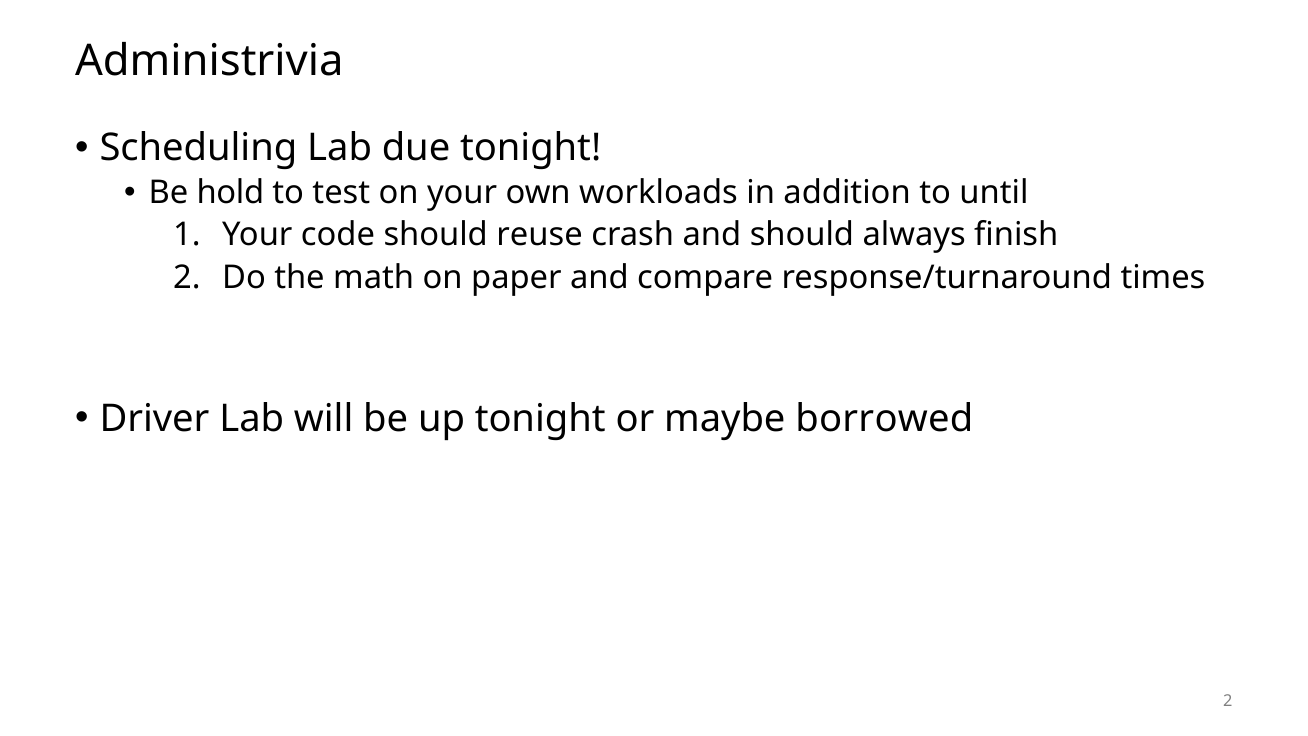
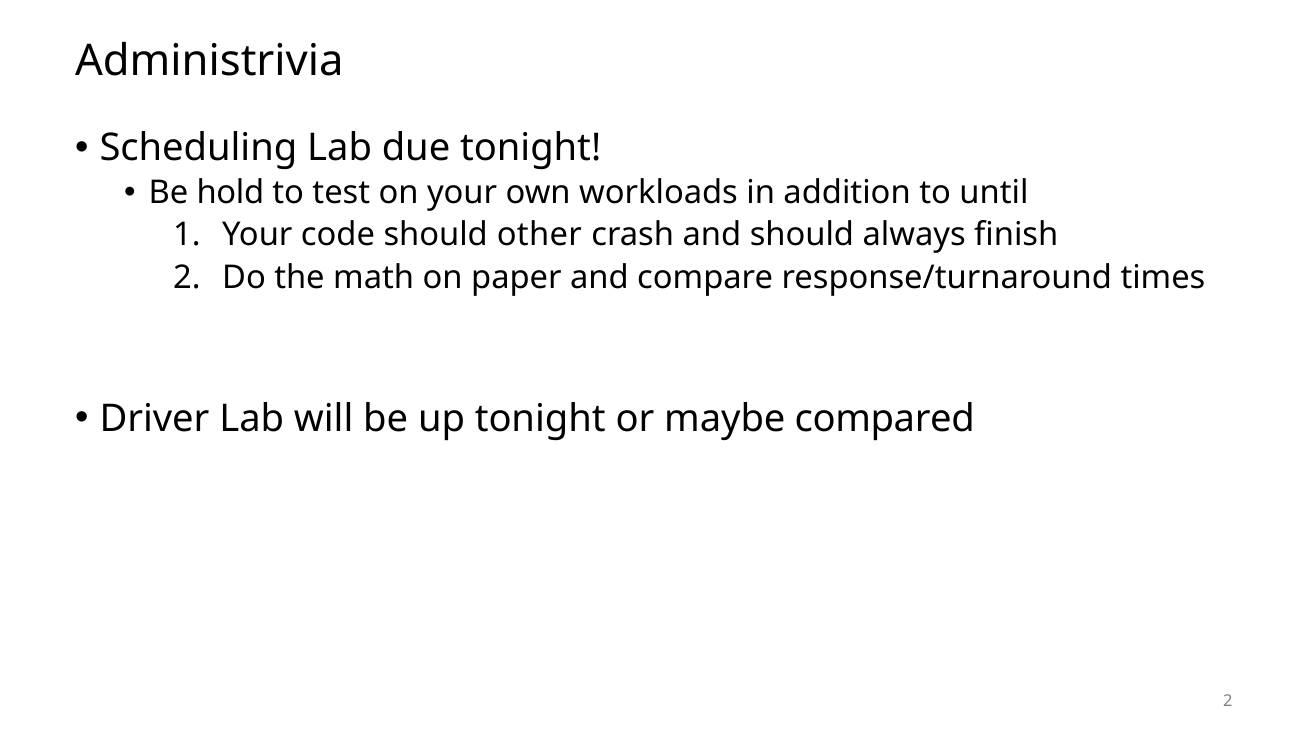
reuse: reuse -> other
borrowed: borrowed -> compared
